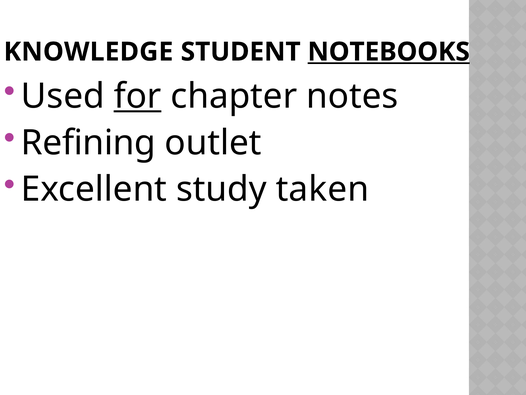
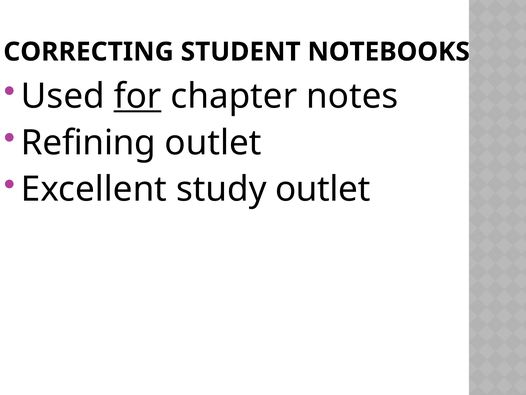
KNOWLEDGE: KNOWLEDGE -> CORRECTING
NOTEBOOKS underline: present -> none
study taken: taken -> outlet
